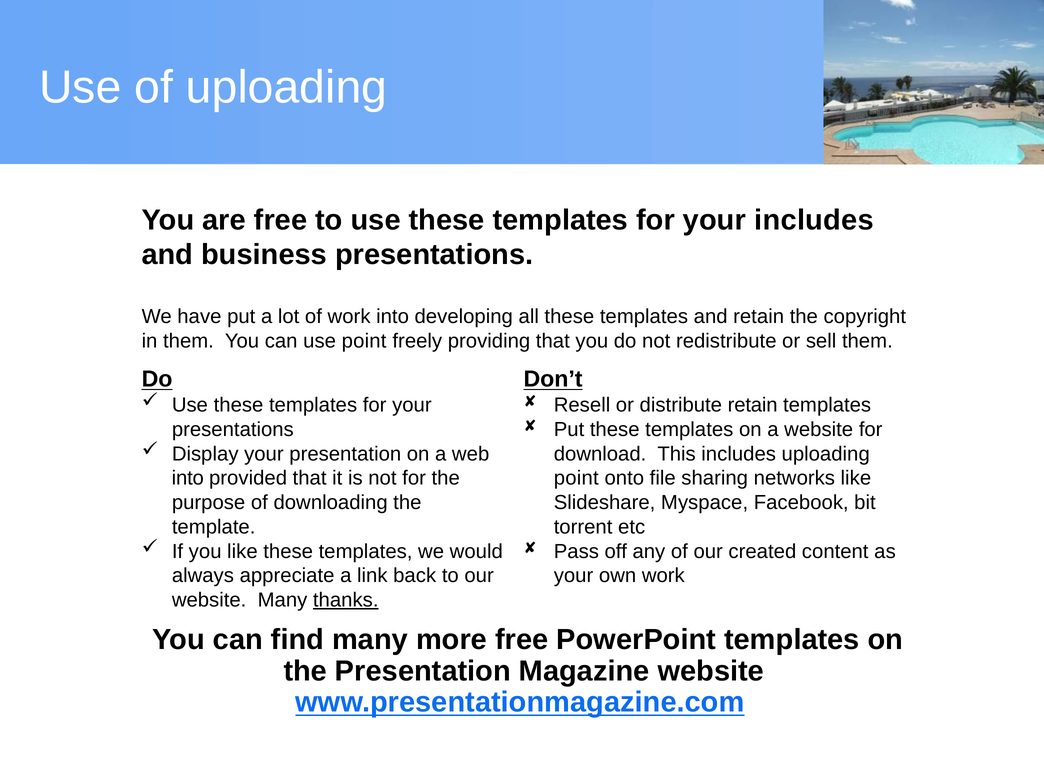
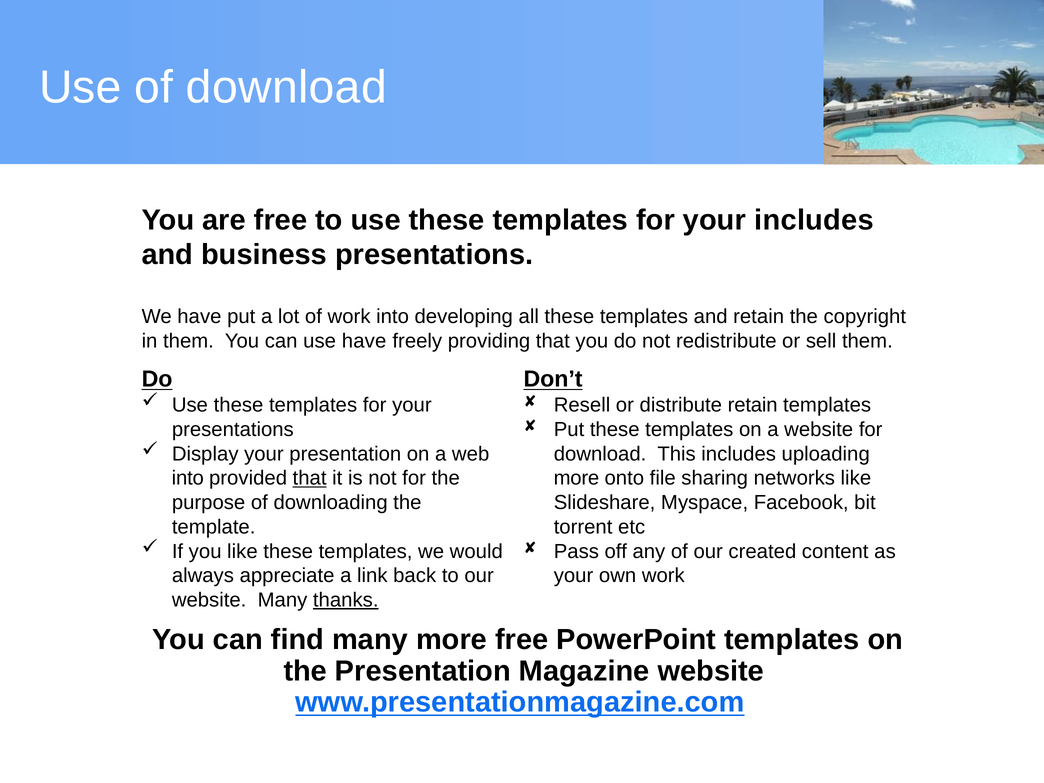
of uploading: uploading -> download
use point: point -> have
that at (310, 478) underline: none -> present
point at (576, 478): point -> more
